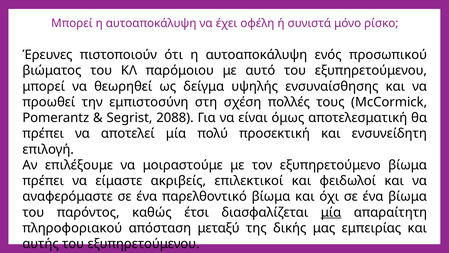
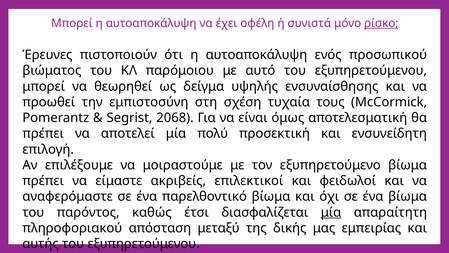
ρίσκο underline: none -> present
πολλές: πολλές -> τυχαία
2088: 2088 -> 2068
